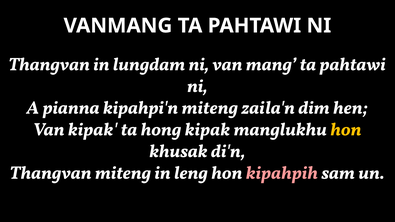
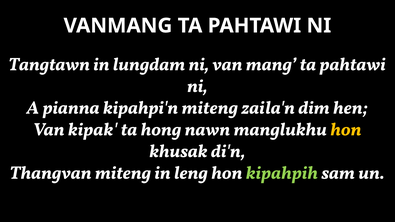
Thangvan at (49, 64): Thangvan -> Tangtawn
hong kipak: kipak -> nawn
kipahpih colour: pink -> light green
